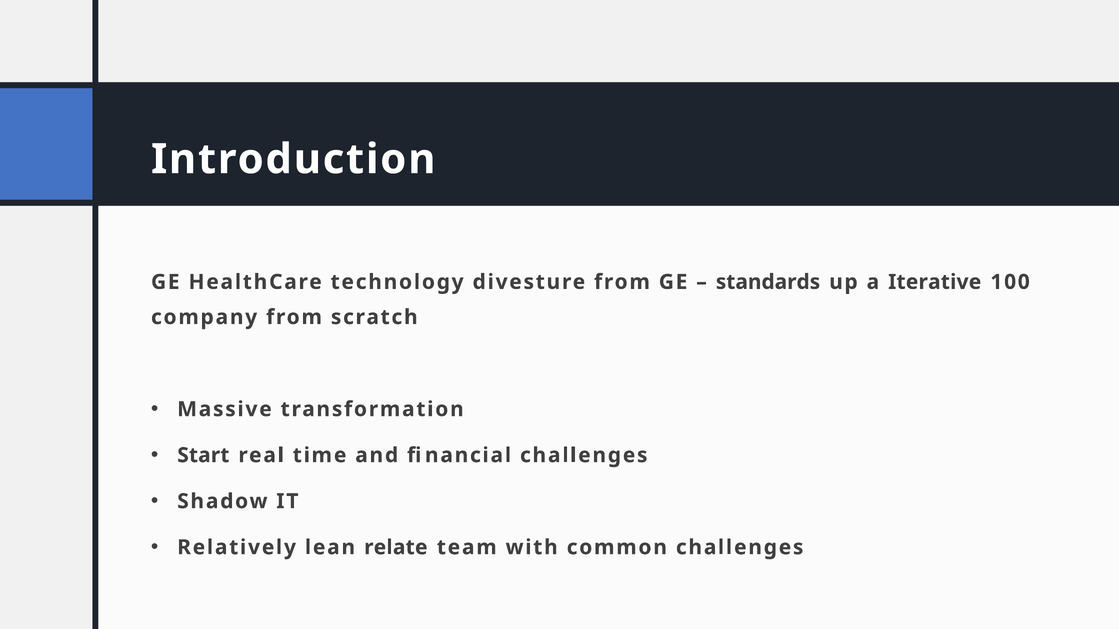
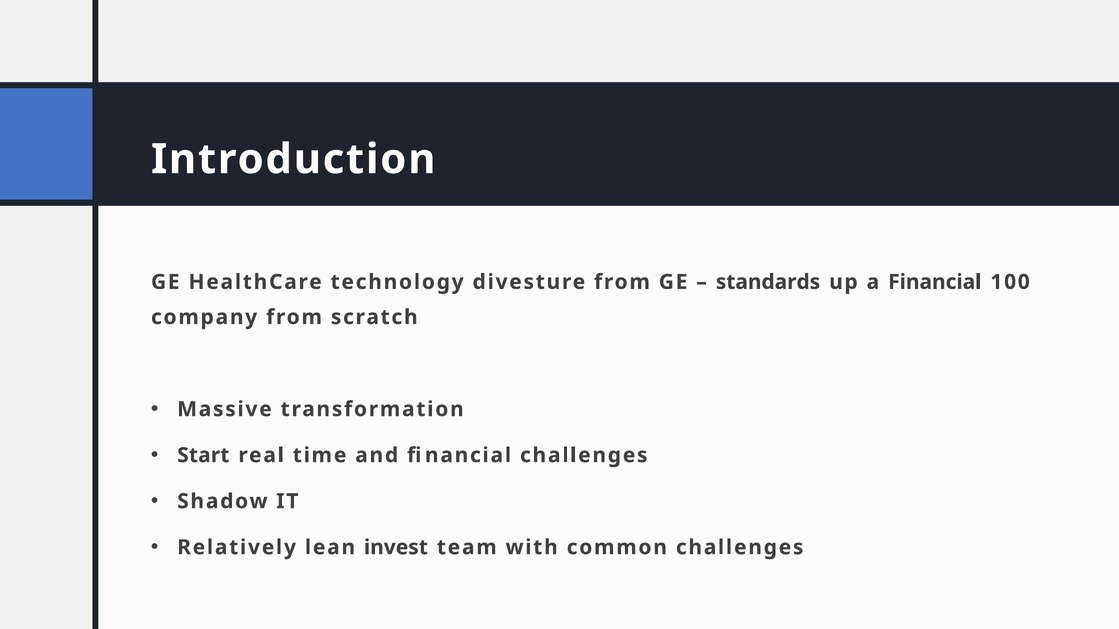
a Iterative: Iterative -> Financial
relate: relate -> invest
